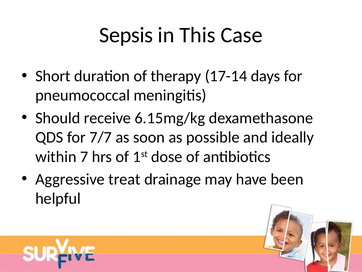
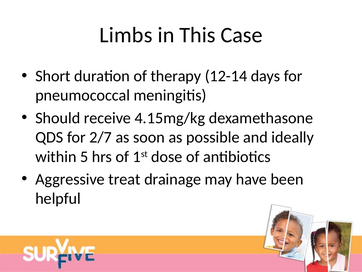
Sepsis: Sepsis -> Limbs
17-14: 17-14 -> 12-14
6.15mg/kg: 6.15mg/kg -> 4.15mg/kg
7/7: 7/7 -> 2/7
7: 7 -> 5
